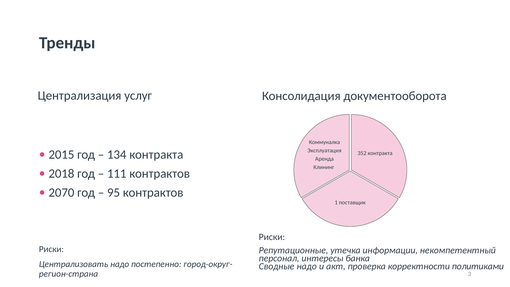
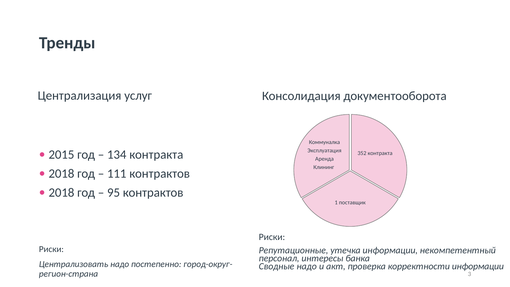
2070 at (61, 193): 2070 -> 2018
корректности политиками: политиками -> информации
